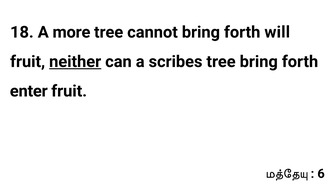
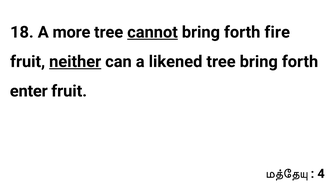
cannot underline: none -> present
will: will -> fire
scribes: scribes -> likened
6: 6 -> 4
